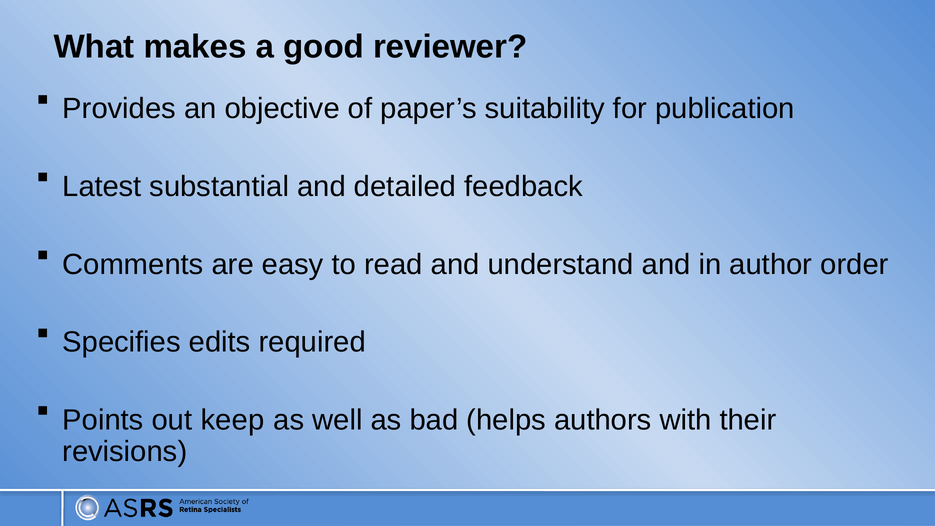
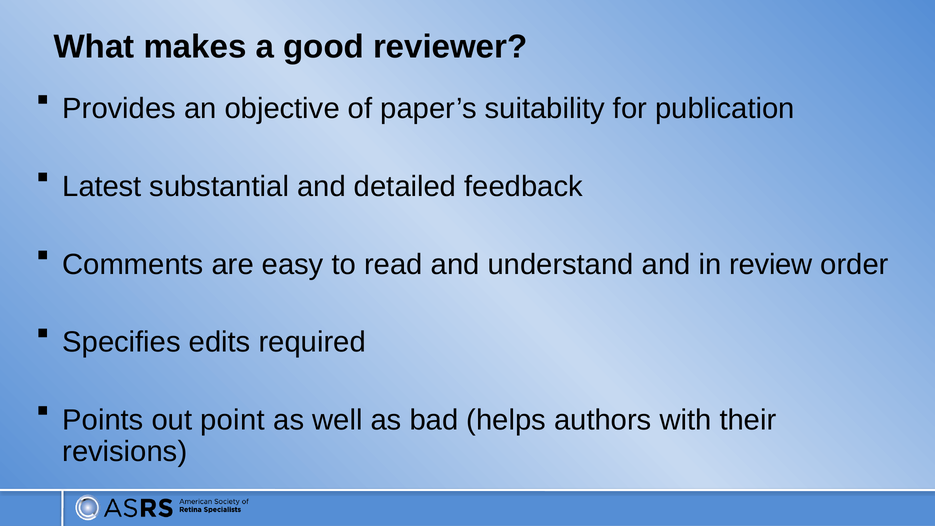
author: author -> review
keep: keep -> point
